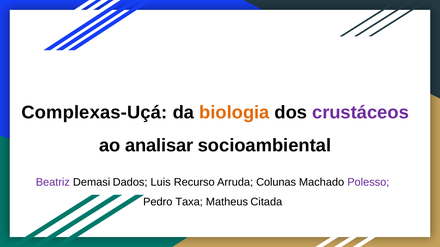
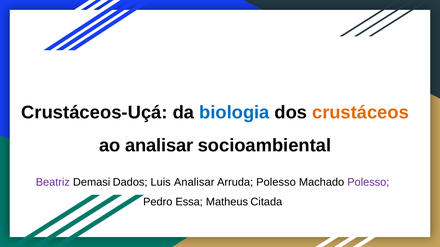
Complexas-Uçá: Complexas-Uçá -> Crustáceos-Uçá
biologia colour: orange -> blue
crustáceos colour: purple -> orange
Luis Recurso: Recurso -> Analisar
Arruda Colunas: Colunas -> Polesso
Taxa: Taxa -> Essa
